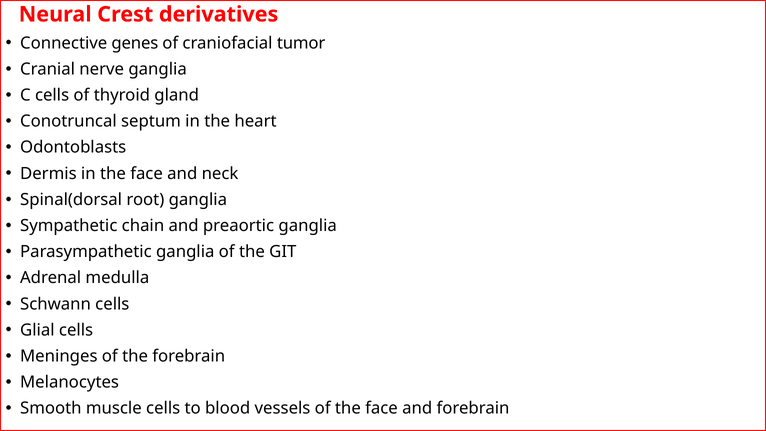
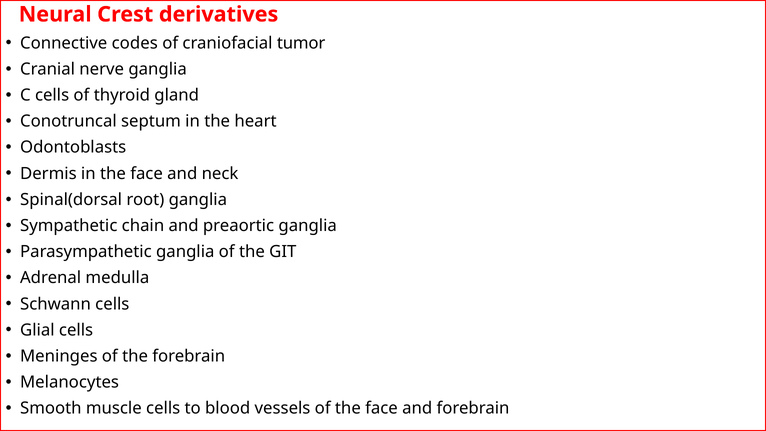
genes: genes -> codes
